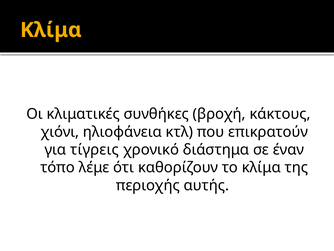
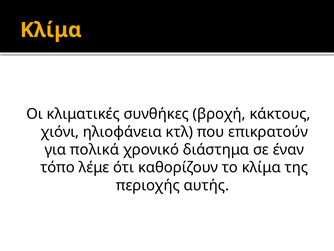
τίγρεις: τίγρεις -> πολικά
